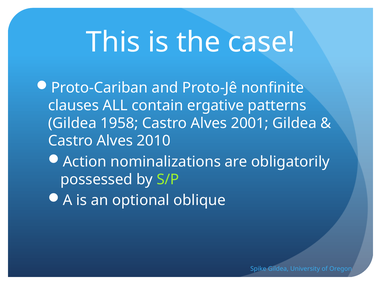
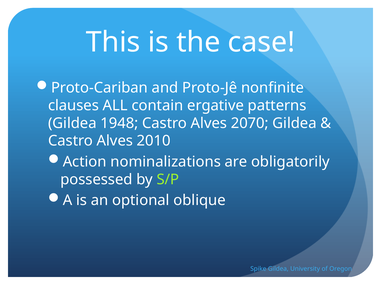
1958: 1958 -> 1948
2001: 2001 -> 2070
